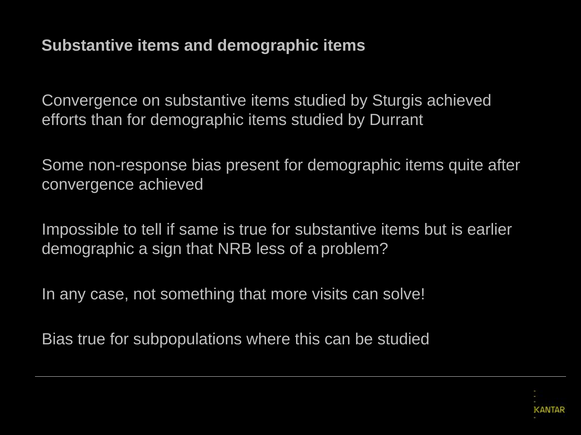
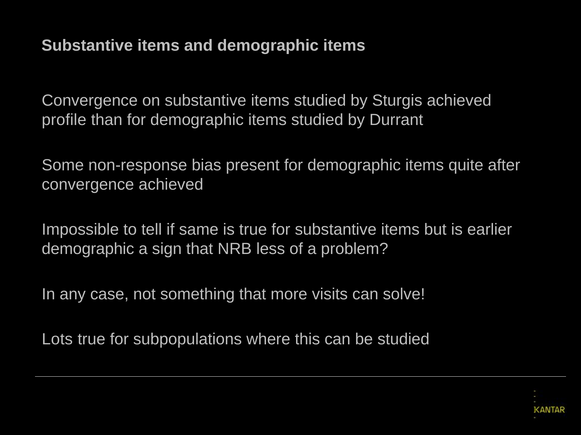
efforts: efforts -> profile
Bias at (57, 340): Bias -> Lots
